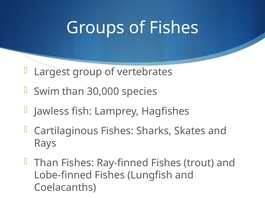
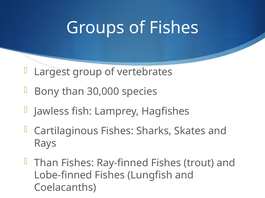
Swim: Swim -> Bony
